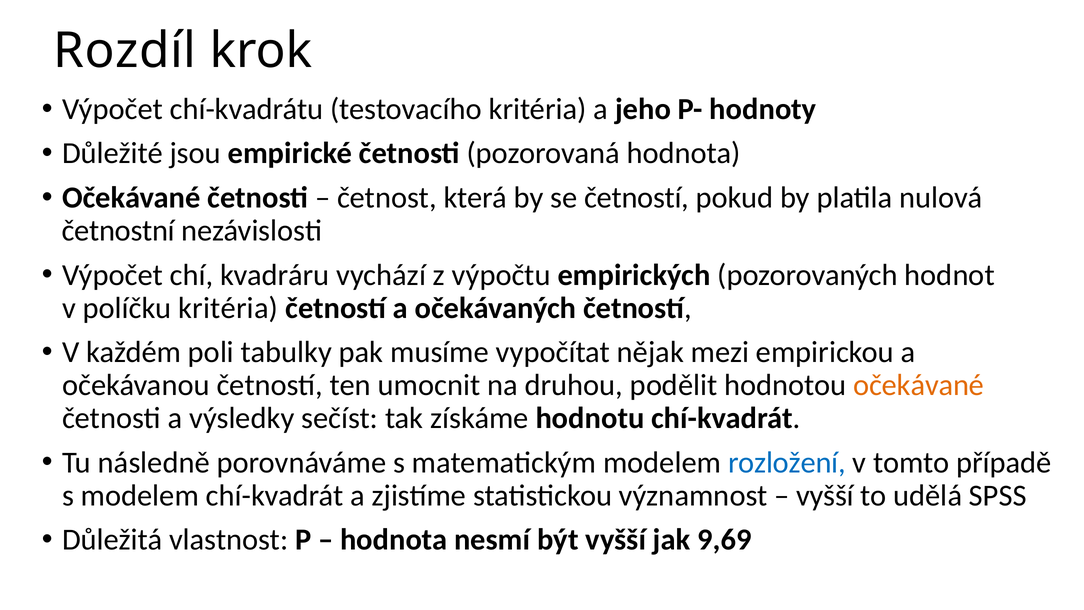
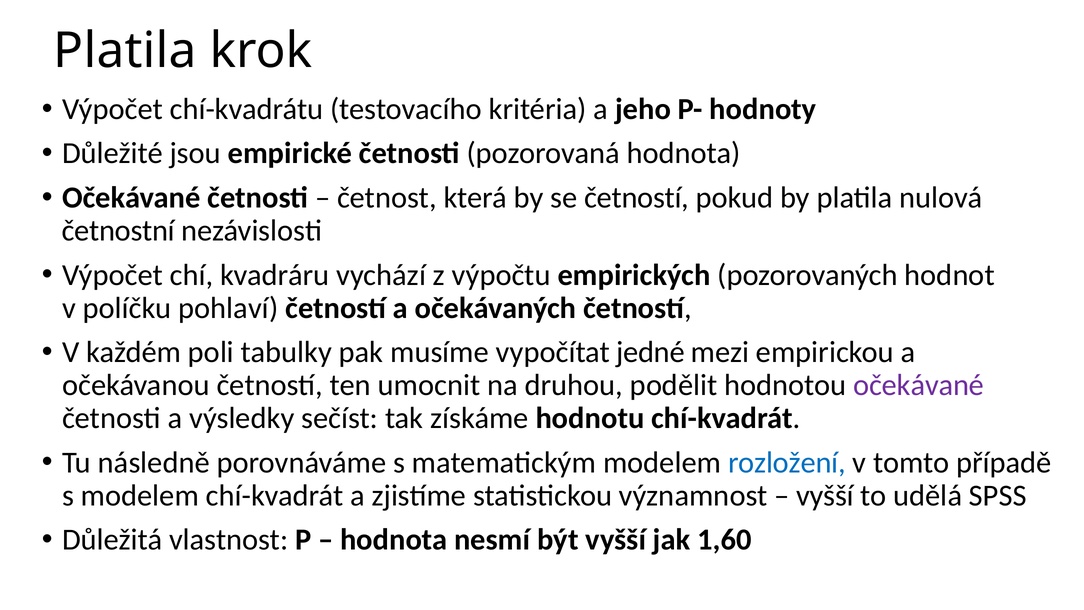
Rozdíl at (125, 51): Rozdíl -> Platila
políčku kritéria: kritéria -> pohlaví
nějak: nějak -> jedné
očekávané at (919, 385) colour: orange -> purple
9,69: 9,69 -> 1,60
